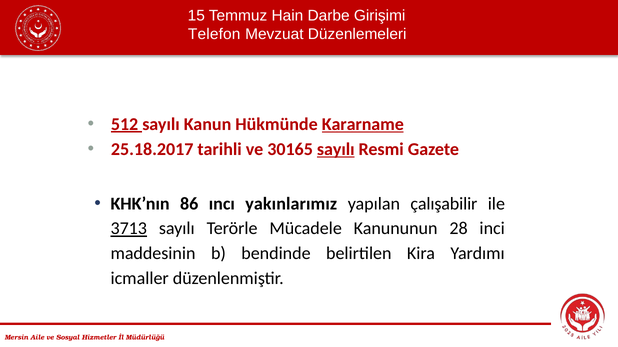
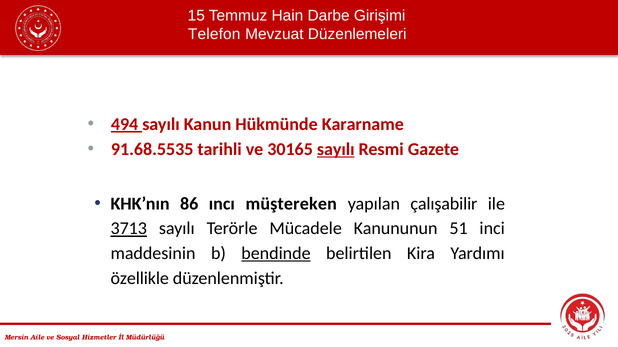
512: 512 -> 494
Kararname underline: present -> none
25.18.2017: 25.18.2017 -> 91.68.5535
yakınlarımız: yakınlarımız -> müştereken
28: 28 -> 51
bendinde underline: none -> present
icmaller: icmaller -> özellikle
